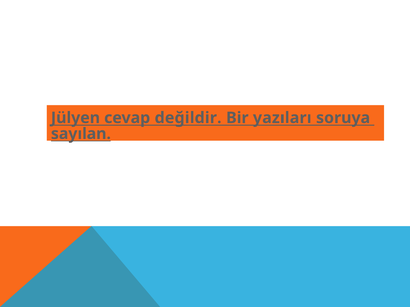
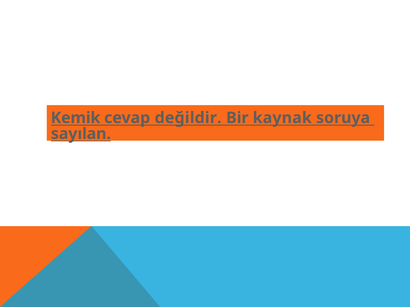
Jülyen: Jülyen -> Kemik
yazıları: yazıları -> kaynak
